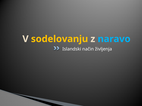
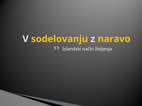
naravo colour: light blue -> yellow
